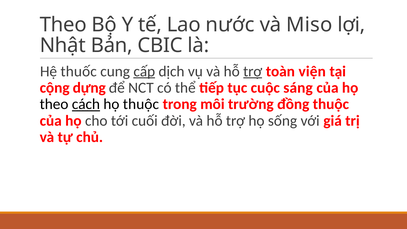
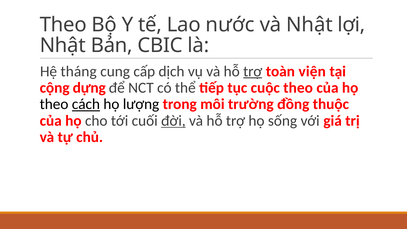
và Miso: Miso -> Nhật
thuốc: thuốc -> tháng
cấp underline: present -> none
cuộc sáng: sáng -> theo
họ thuộc: thuộc -> lượng
đời underline: none -> present
